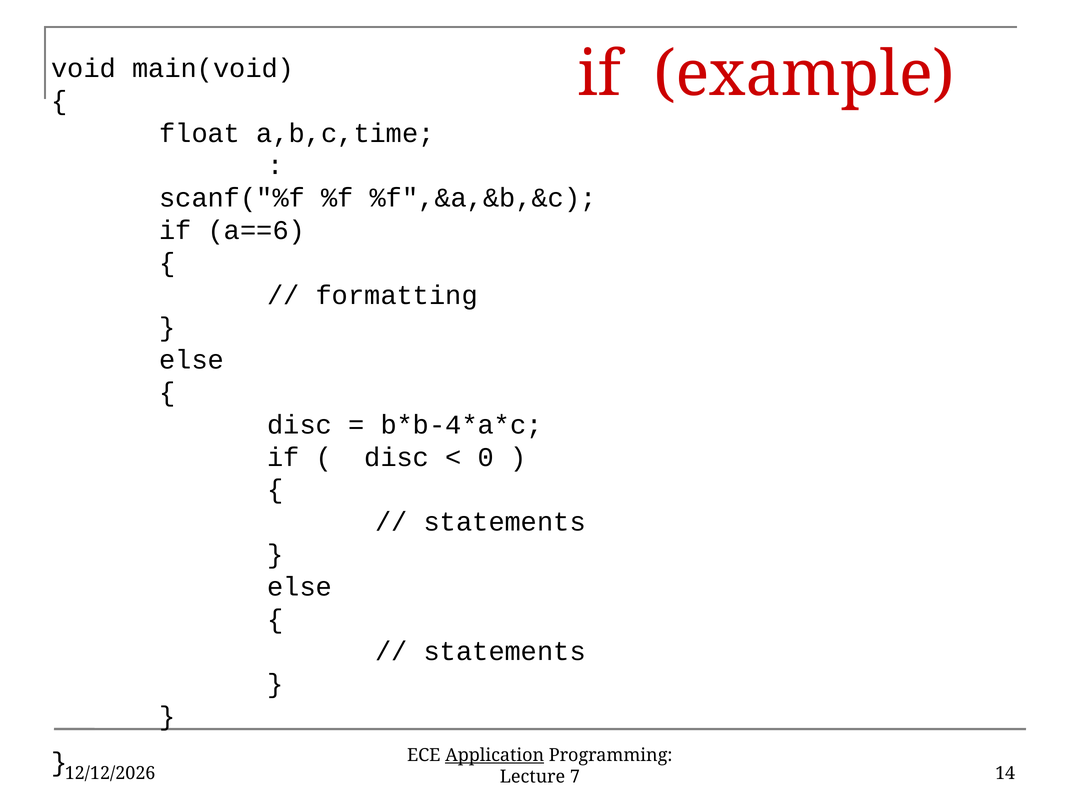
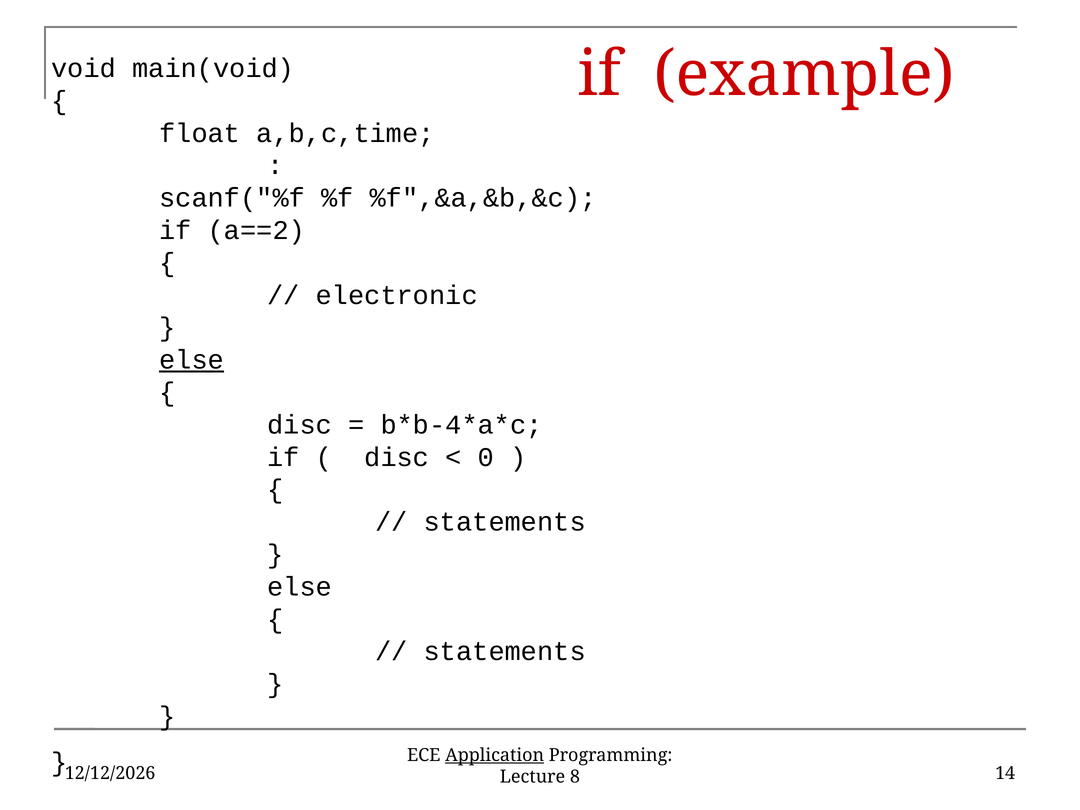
a==6: a==6 -> a==2
formatting: formatting -> electronic
else at (192, 360) underline: none -> present
7: 7 -> 8
